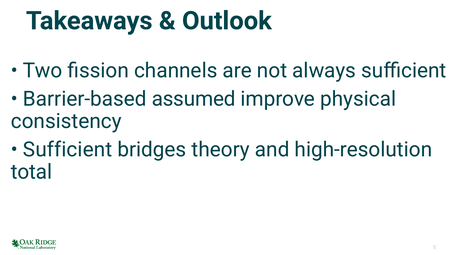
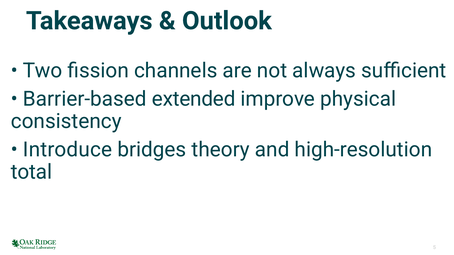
assumed: assumed -> extended
Sufficient at (68, 150): Sufficient -> Introduce
